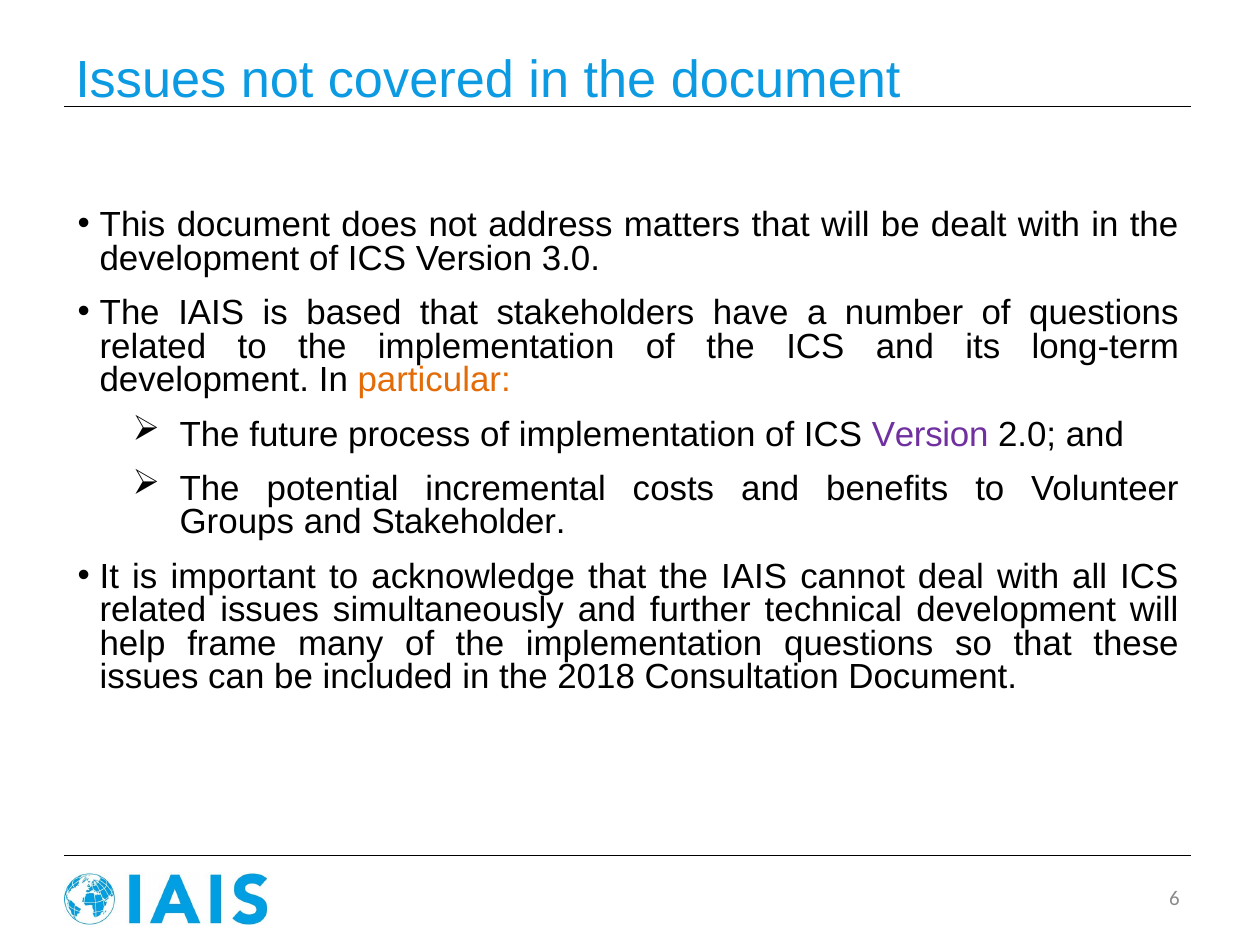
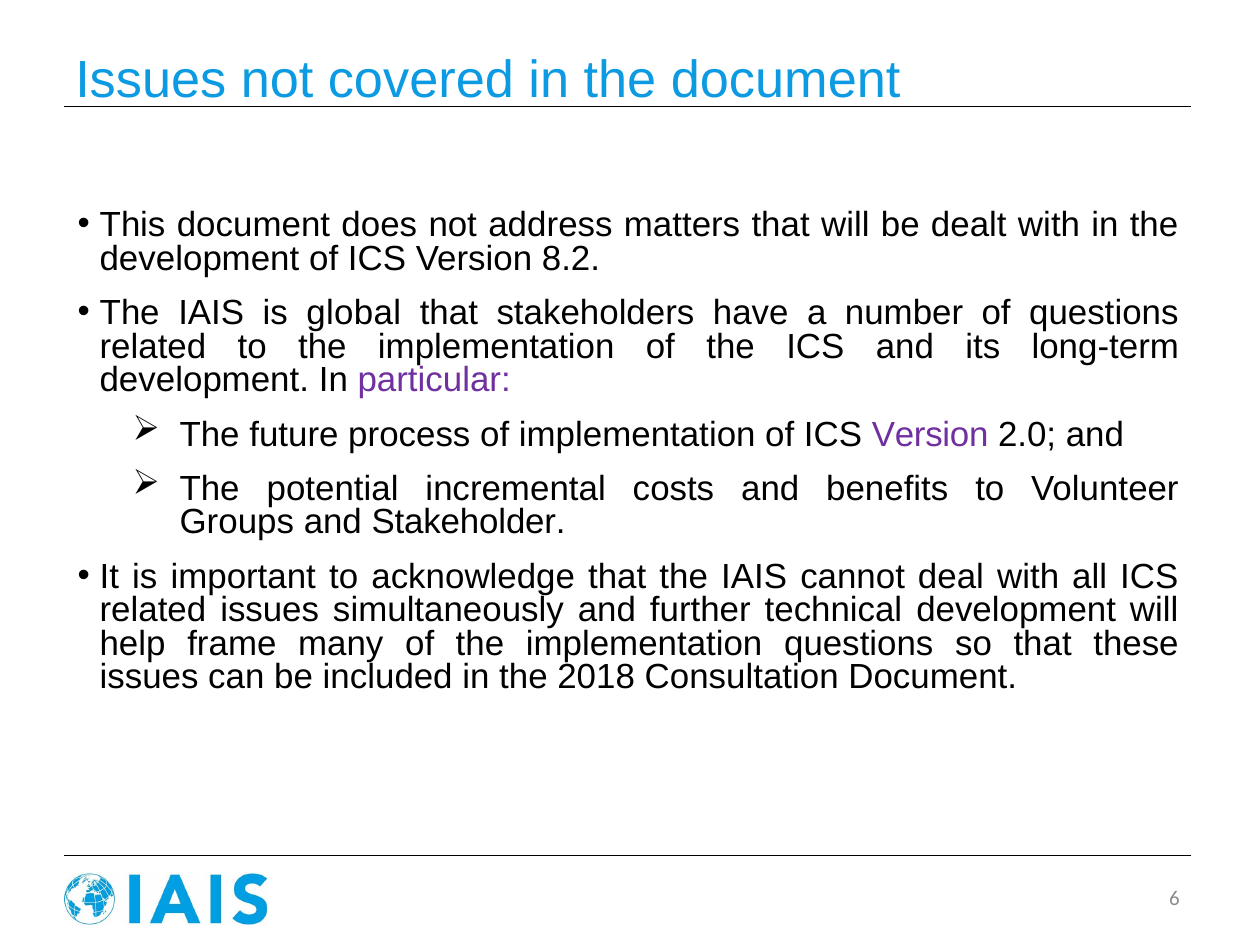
3.0: 3.0 -> 8.2
based: based -> global
particular colour: orange -> purple
